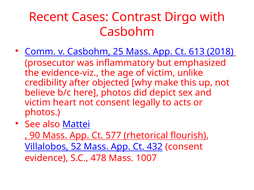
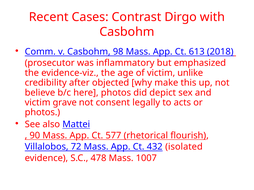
25: 25 -> 98
heart: heart -> grave
52: 52 -> 72
432 consent: consent -> isolated
